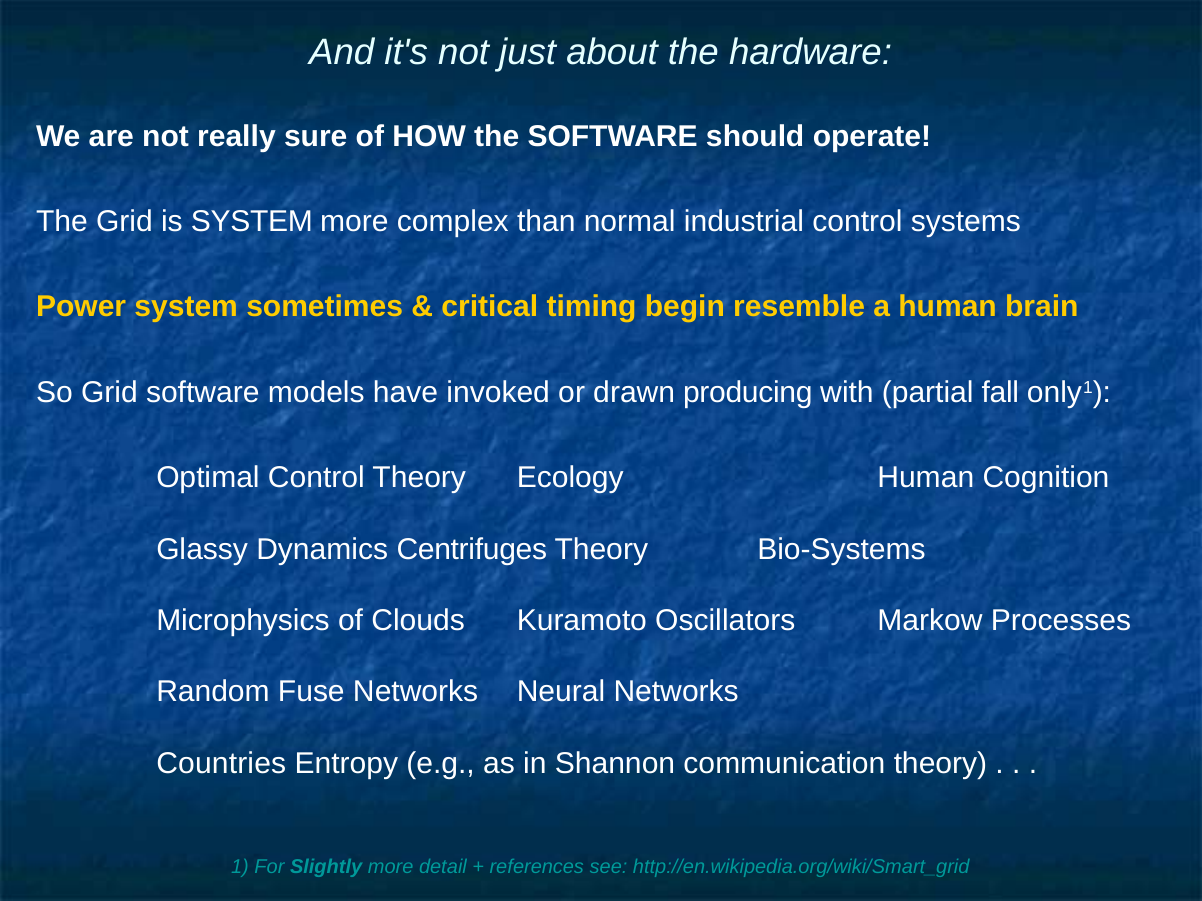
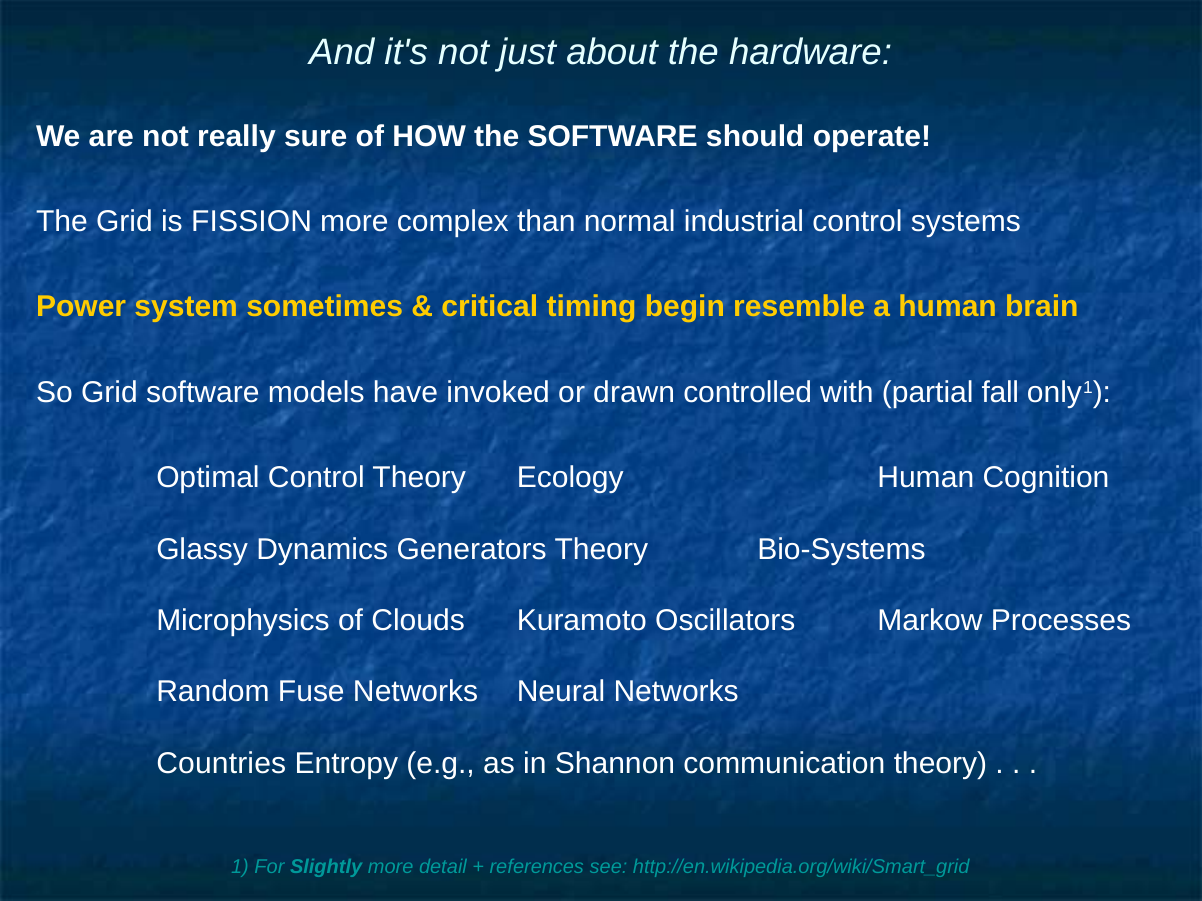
is SYSTEM: SYSTEM -> FISSION
producing: producing -> controlled
Centrifuges: Centrifuges -> Generators
